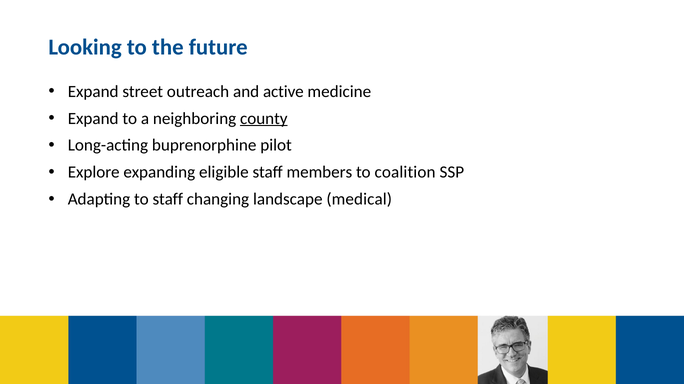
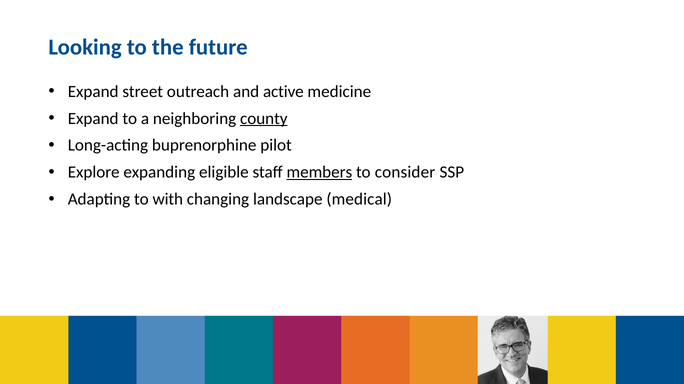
members underline: none -> present
coalition: coalition -> consider
to staff: staff -> with
